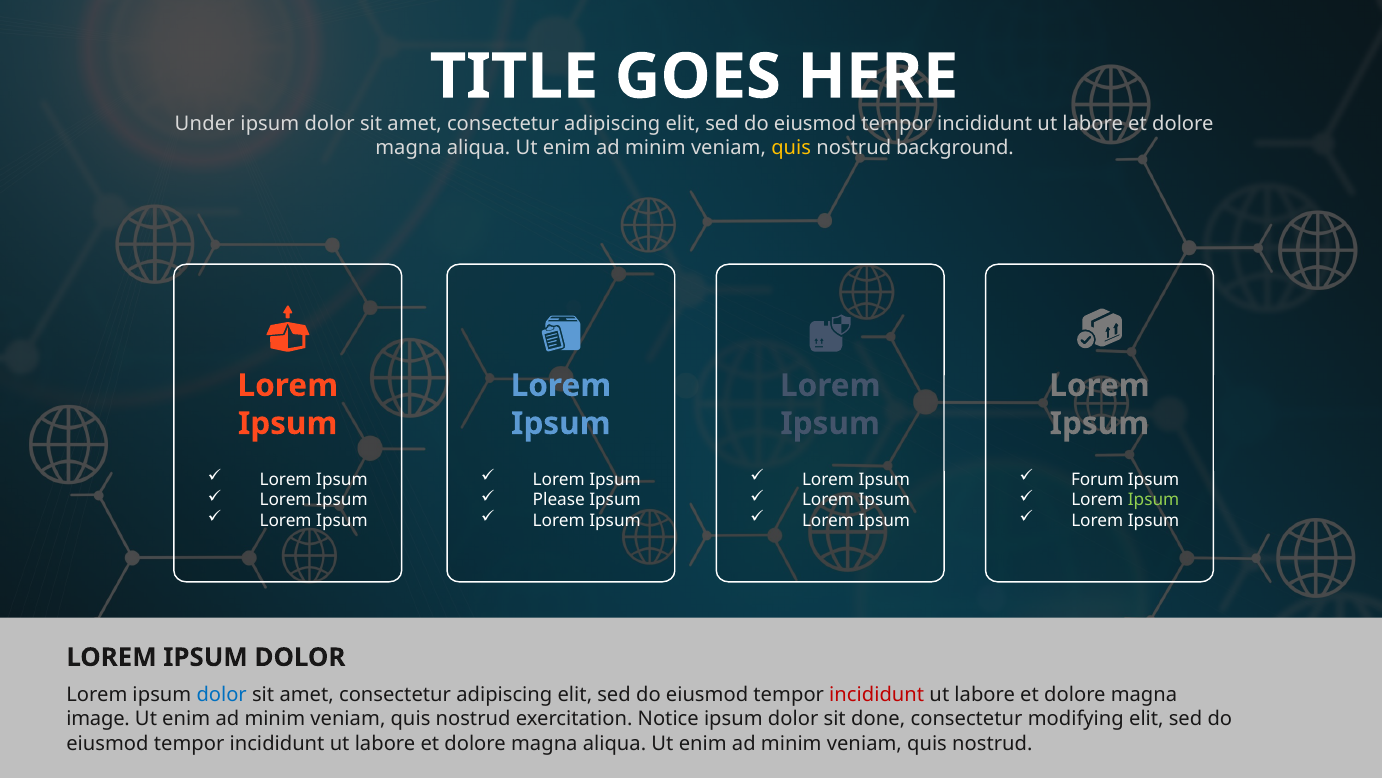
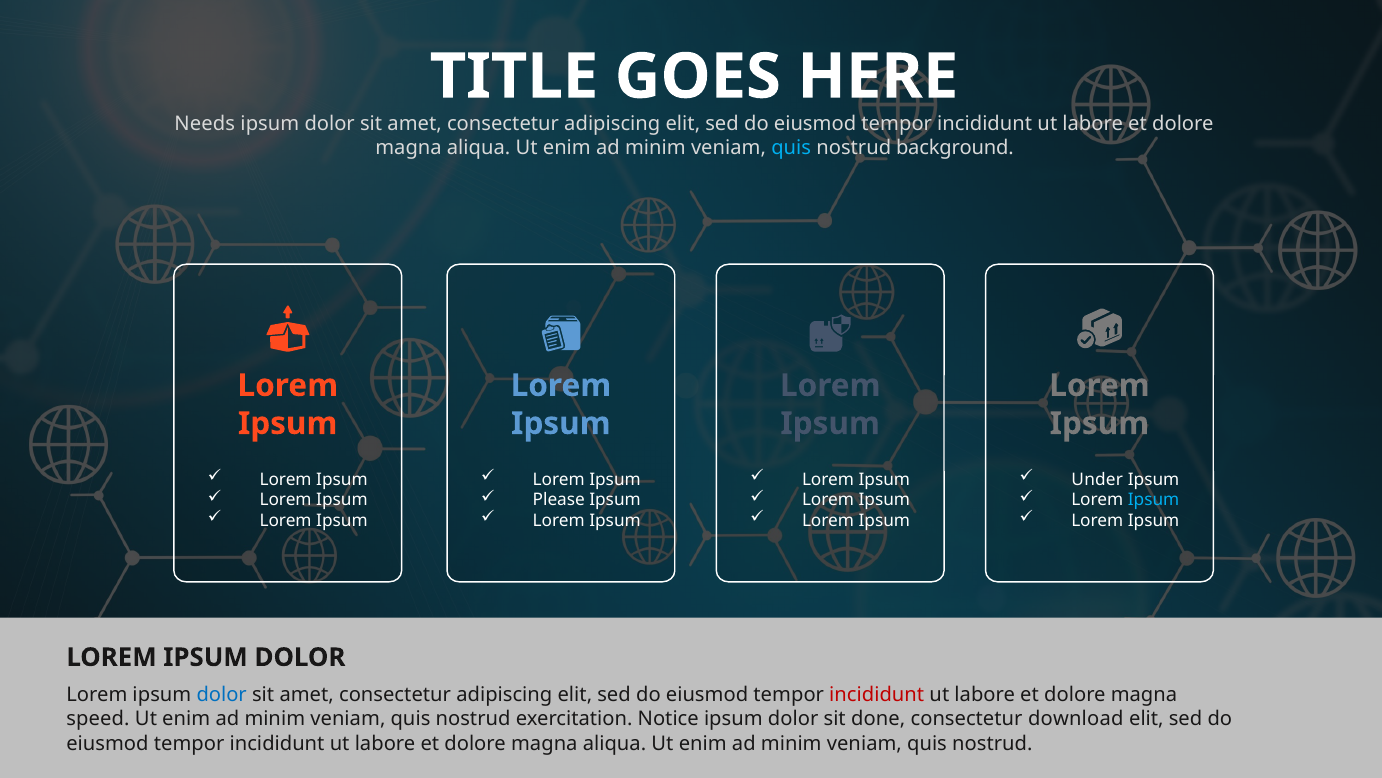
Under: Under -> Needs
quis at (791, 148) colour: yellow -> light blue
Forum: Forum -> Under
Ipsum at (1154, 500) colour: light green -> light blue
image: image -> speed
modifying: modifying -> download
